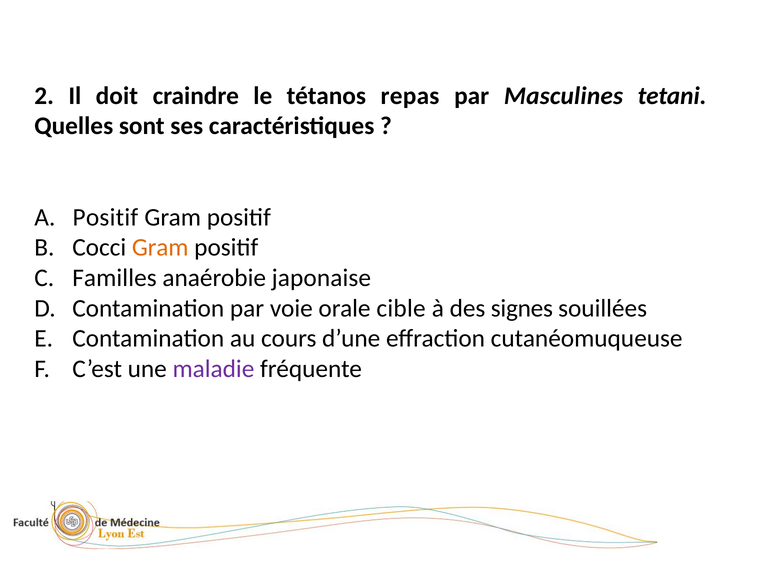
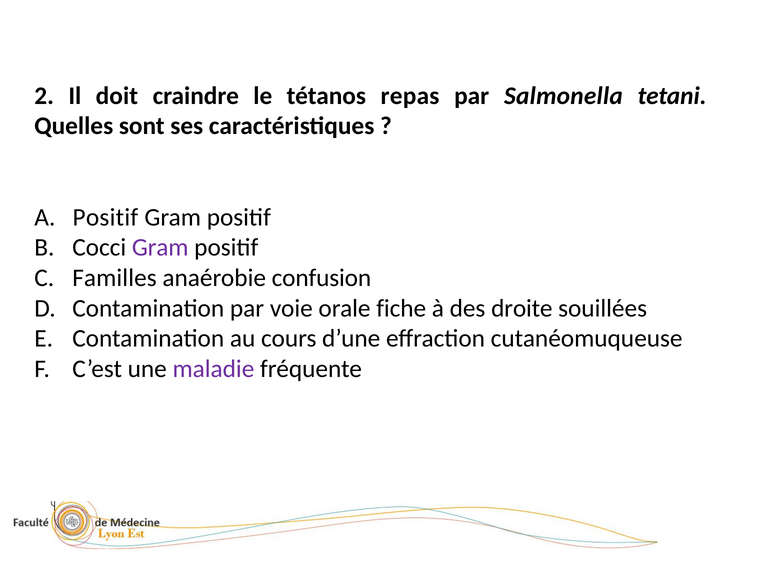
Masculines: Masculines -> Salmonella
Gram at (160, 248) colour: orange -> purple
japonaise: japonaise -> confusion
cible: cible -> fiche
signes: signes -> droite
